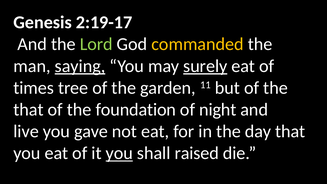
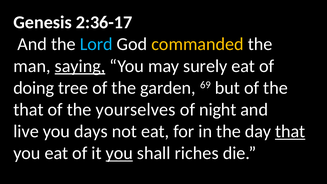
2:19-17: 2:19-17 -> 2:36-17
Lord colour: light green -> light blue
surely underline: present -> none
times: times -> doing
11: 11 -> 69
foundation: foundation -> yourselves
gave: gave -> days
that at (290, 131) underline: none -> present
raised: raised -> riches
